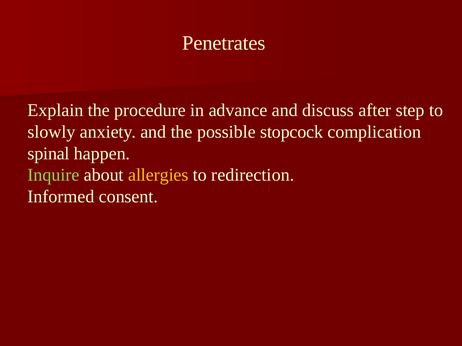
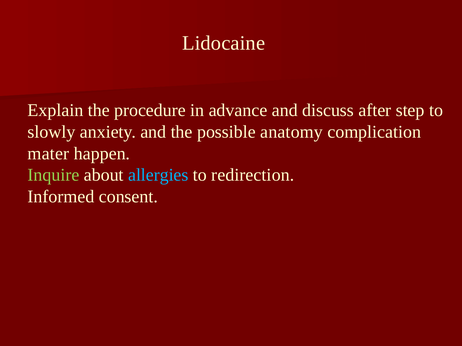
Penetrates: Penetrates -> Lidocaine
stopcock: stopcock -> anatomy
spinal: spinal -> mater
allergies colour: yellow -> light blue
